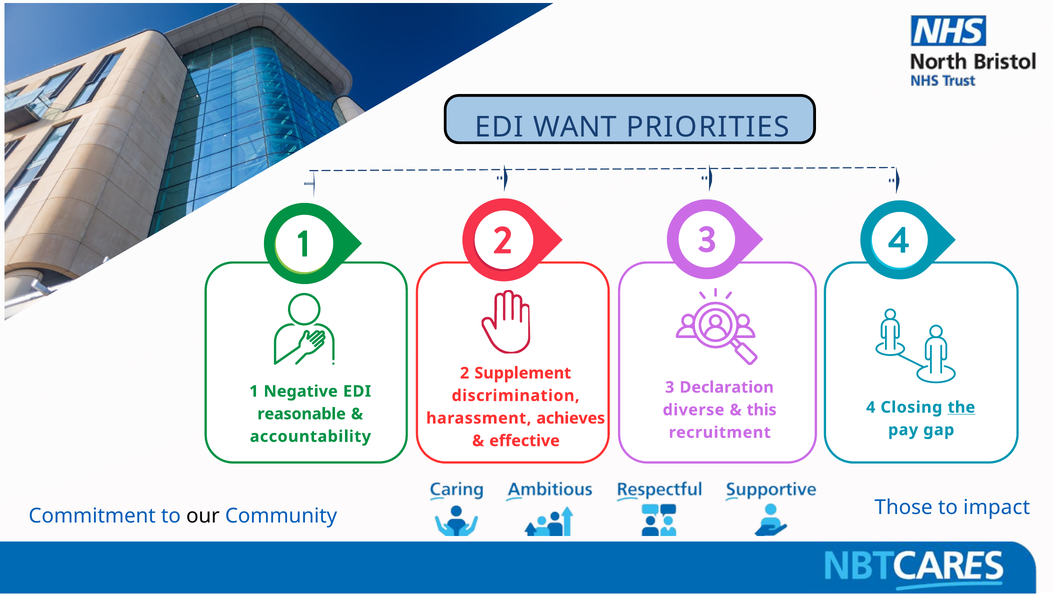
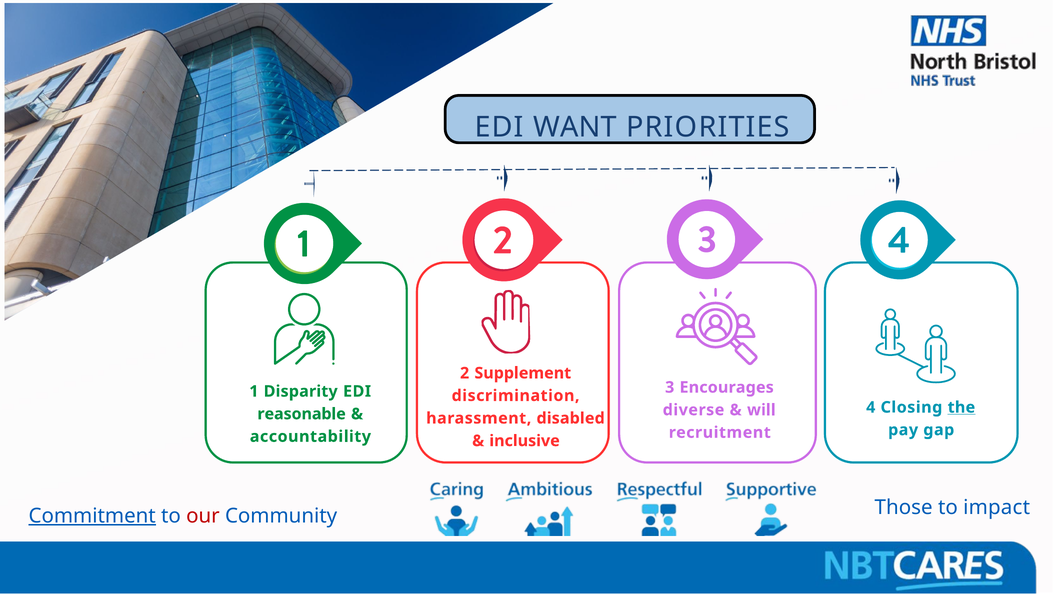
Declaration: Declaration -> Encourages
Negative: Negative -> Disparity
this: this -> will
achieves: achieves -> disabled
effective: effective -> inclusive
Commitment underline: none -> present
our colour: black -> red
